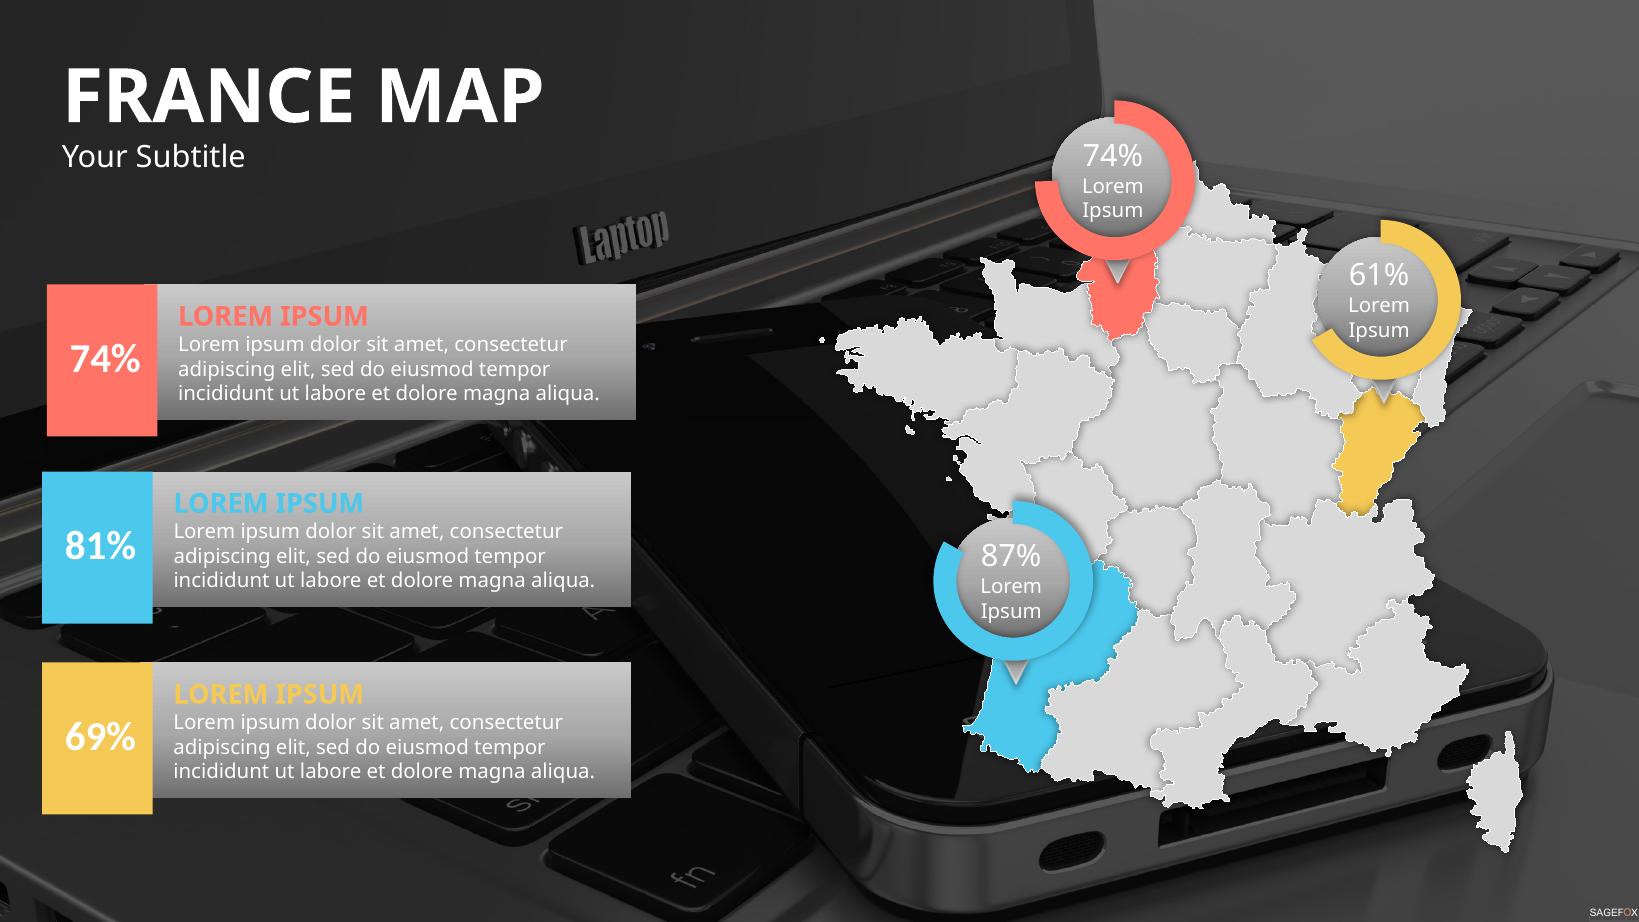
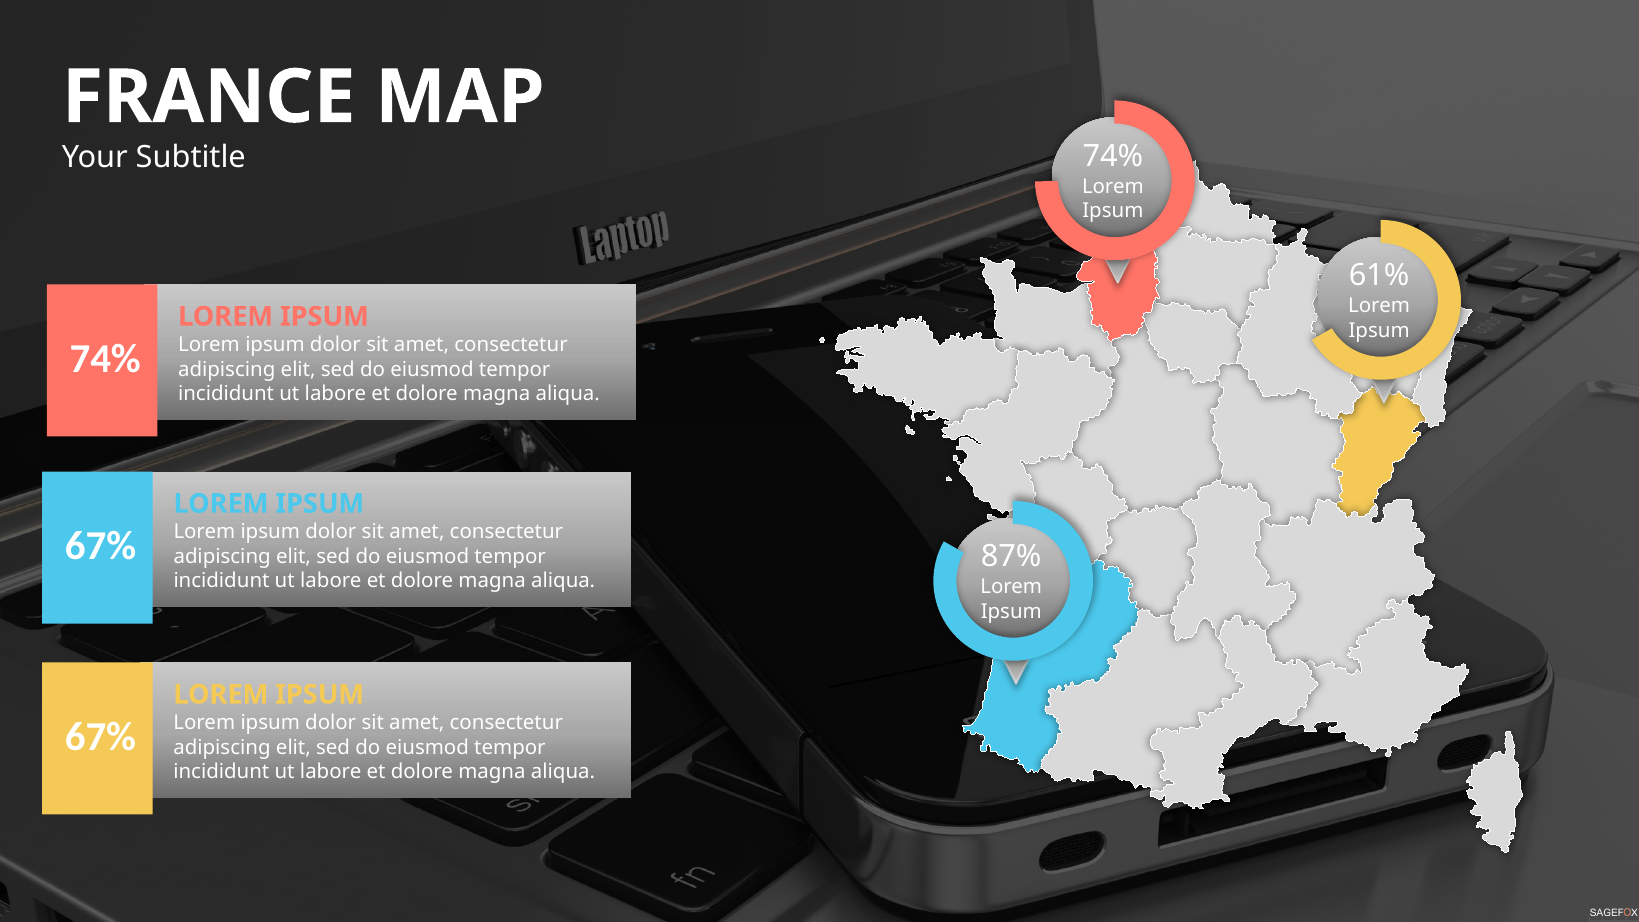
81% at (101, 546): 81% -> 67%
69% at (100, 737): 69% -> 67%
